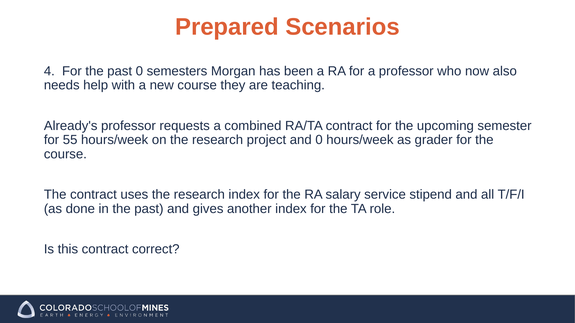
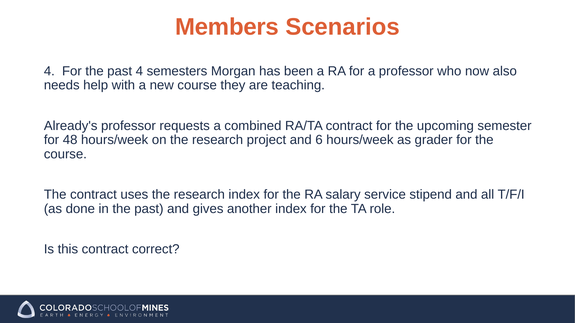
Prepared: Prepared -> Members
past 0: 0 -> 4
55: 55 -> 48
and 0: 0 -> 6
